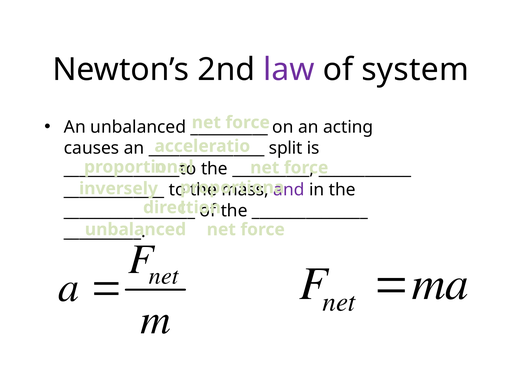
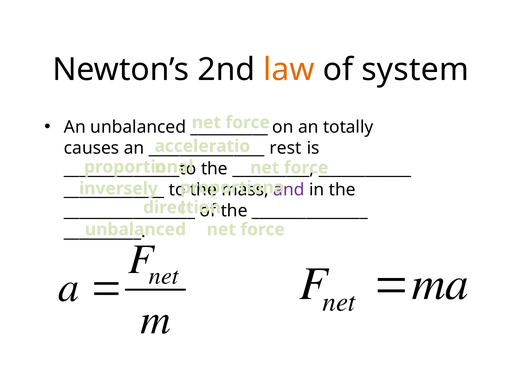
law colour: purple -> orange
acting: acting -> totally
split: split -> rest
